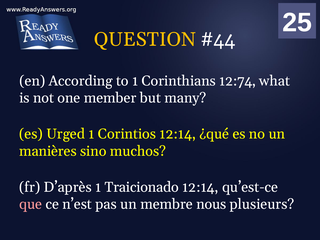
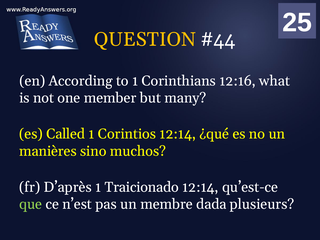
12:74: 12:74 -> 12:16
Urged: Urged -> Called
que colour: pink -> light green
nous: nous -> dada
